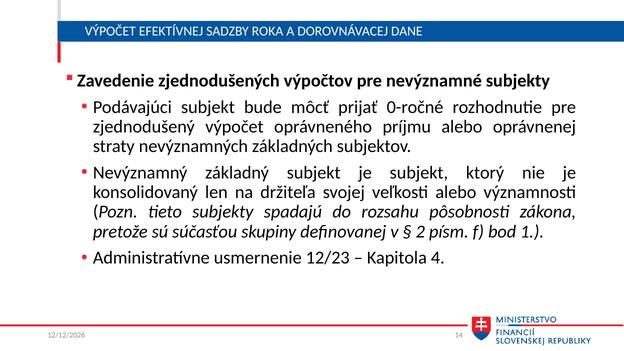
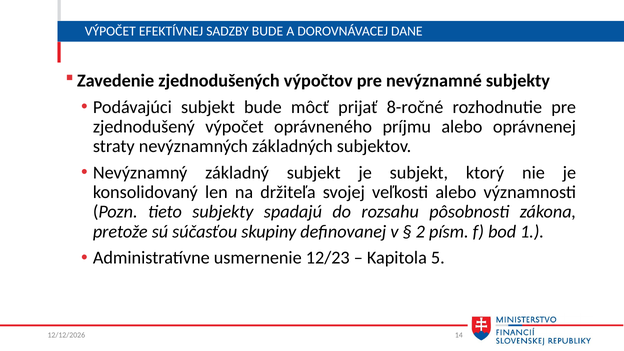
SADZBY ROKA: ROKA -> BUDE
0-ročné: 0-ročné -> 8-ročné
4: 4 -> 5
